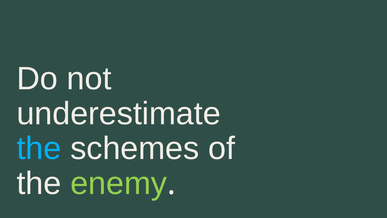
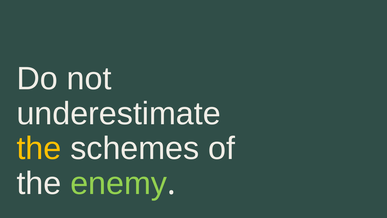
the at (39, 148) colour: light blue -> yellow
